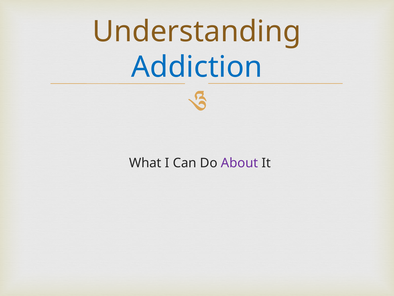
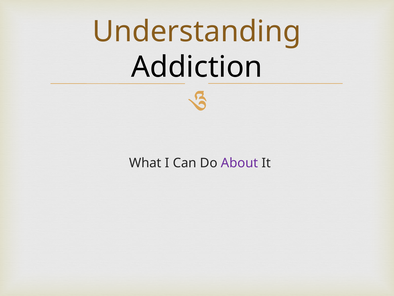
Addiction colour: blue -> black
